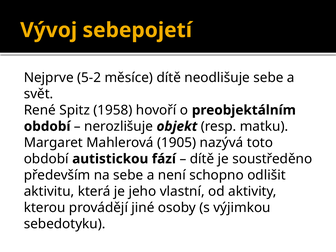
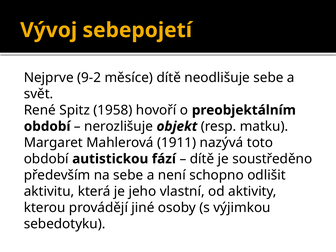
5-2: 5-2 -> 9-2
1905: 1905 -> 1911
